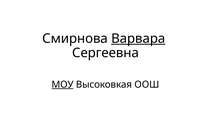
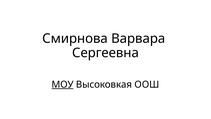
Варвара underline: present -> none
